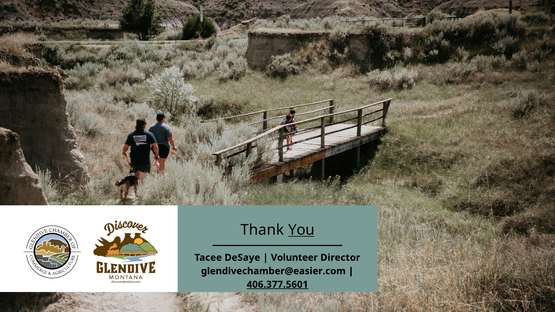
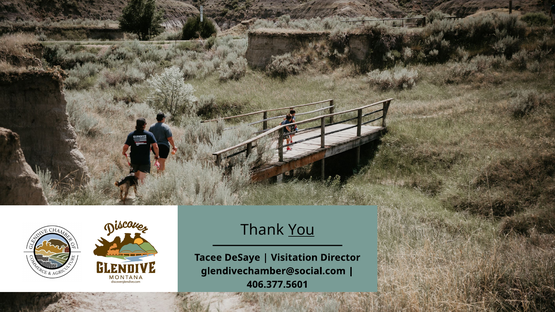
Volunteer: Volunteer -> Visitation
glendivechamber@easier.com: glendivechamber@easier.com -> glendivechamber@social.com
406.377.5601 underline: present -> none
